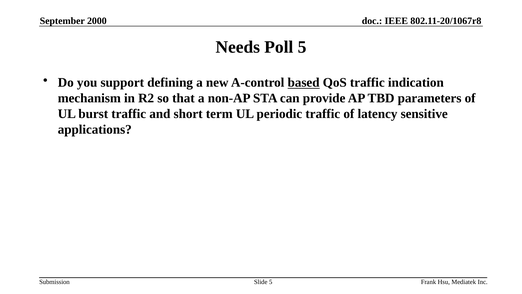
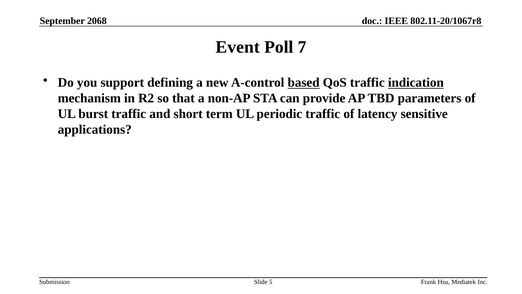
2000: 2000 -> 2068
Needs: Needs -> Event
Poll 5: 5 -> 7
indication underline: none -> present
